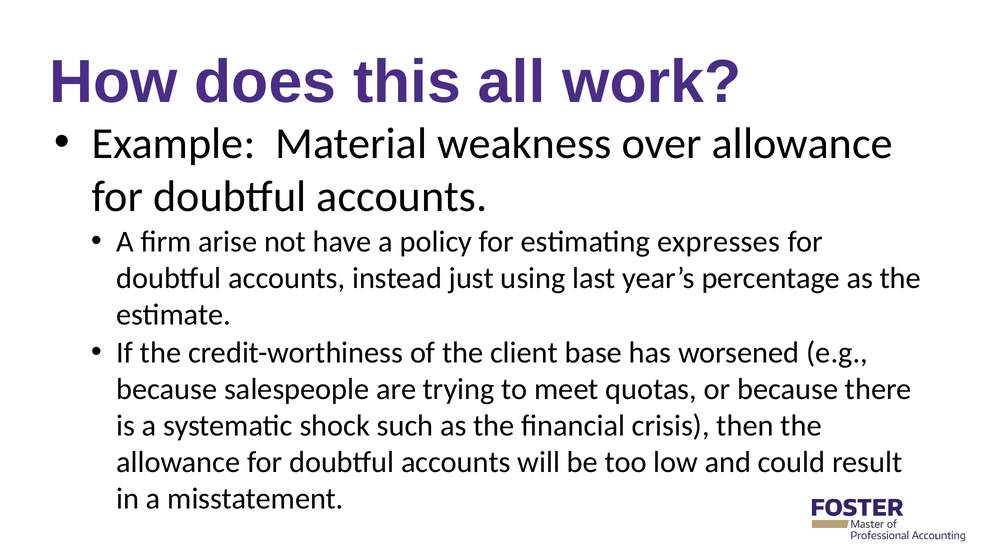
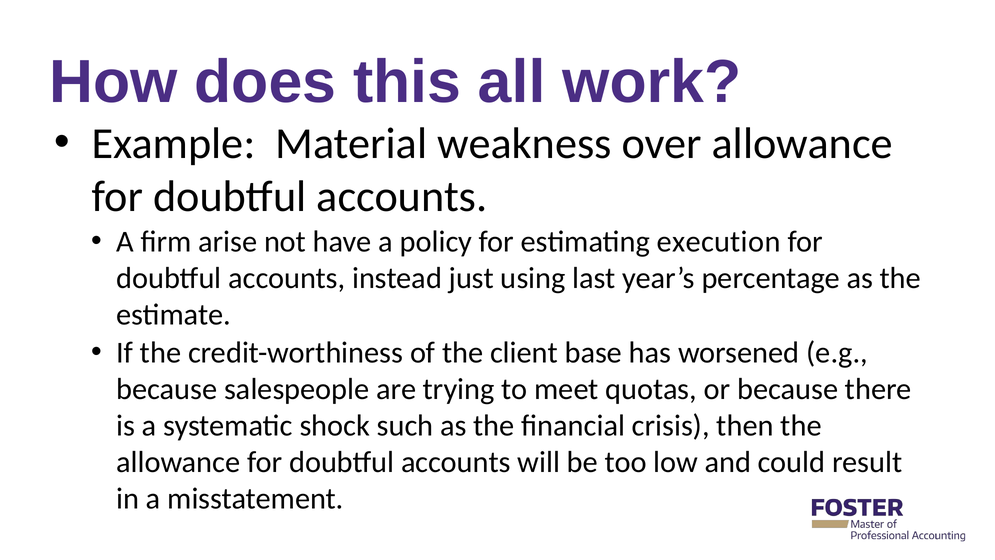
expresses: expresses -> execution
